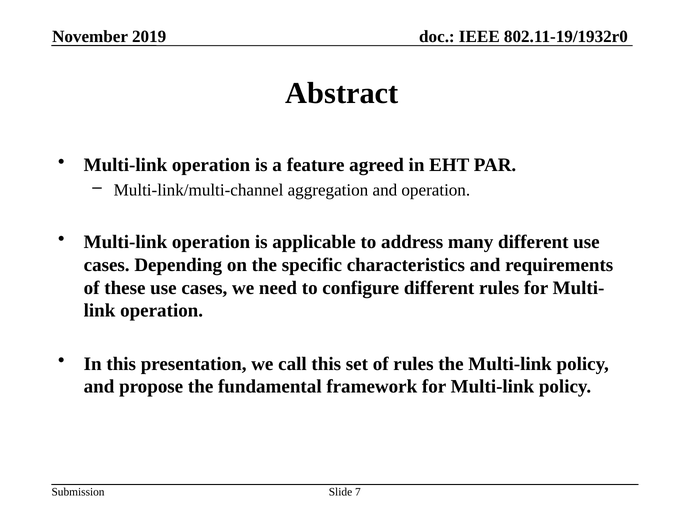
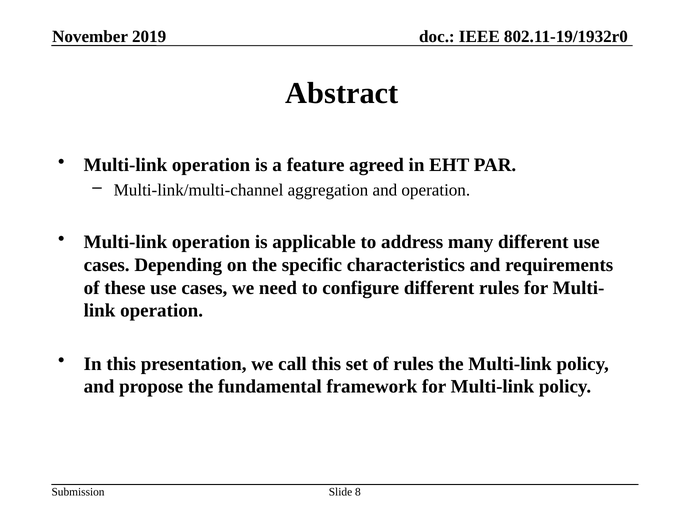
7: 7 -> 8
